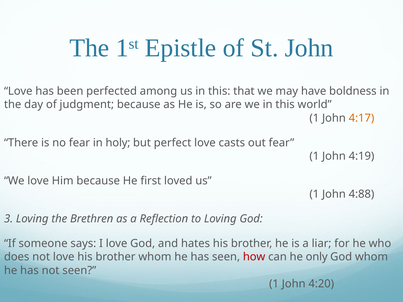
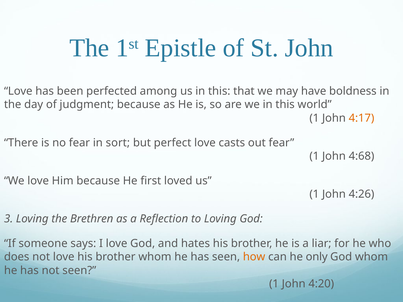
holy: holy -> sort
4:19: 4:19 -> 4:68
4:88: 4:88 -> 4:26
how colour: red -> orange
